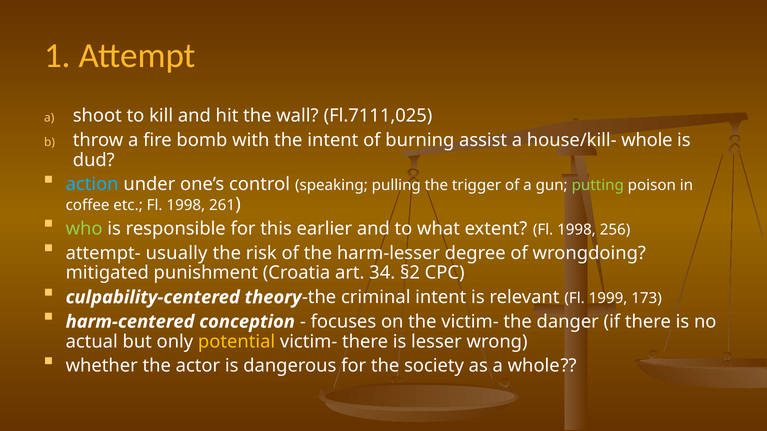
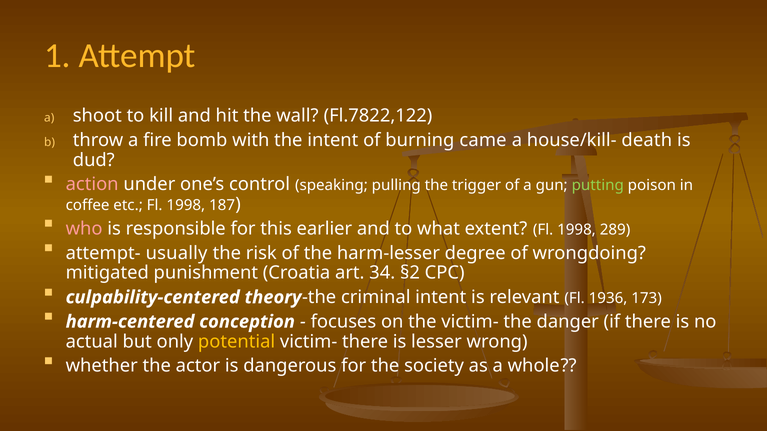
Fl.7111,025: Fl.7111,025 -> Fl.7822,122
assist: assist -> came
house/kill- whole: whole -> death
action colour: light blue -> pink
261: 261 -> 187
who colour: light green -> pink
256: 256 -> 289
1999: 1999 -> 1936
